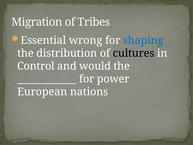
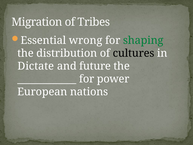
shaping colour: blue -> green
Control: Control -> Dictate
would: would -> future
